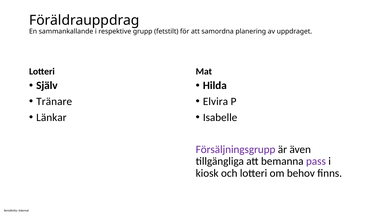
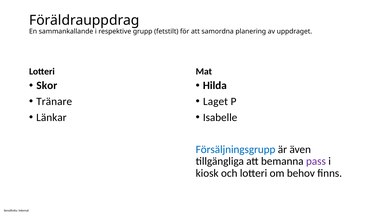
Själv: Själv -> Skor
Elvira: Elvira -> Laget
Försäljningsgrupp colour: purple -> blue
